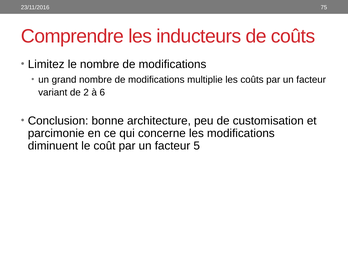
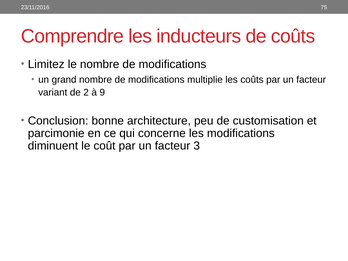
6: 6 -> 9
5: 5 -> 3
